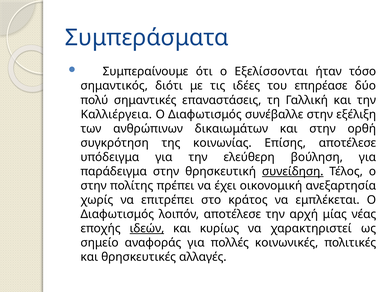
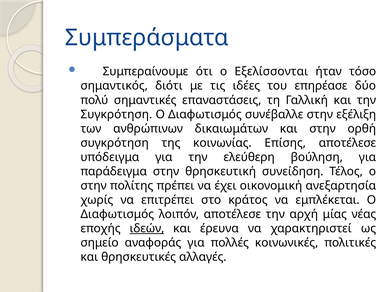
Καλλιέργεια at (116, 114): Καλλιέργεια -> Συγκρότηση
συνείδηση underline: present -> none
κυρίως: κυρίως -> έρευνα
